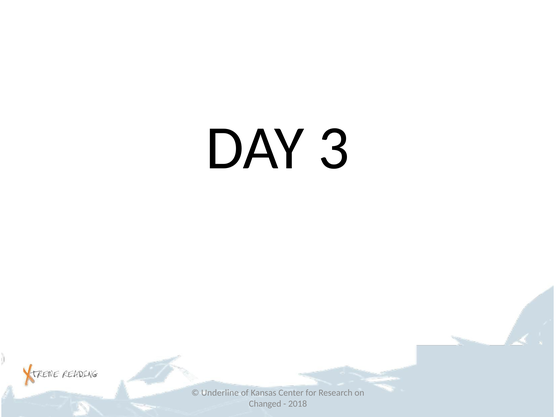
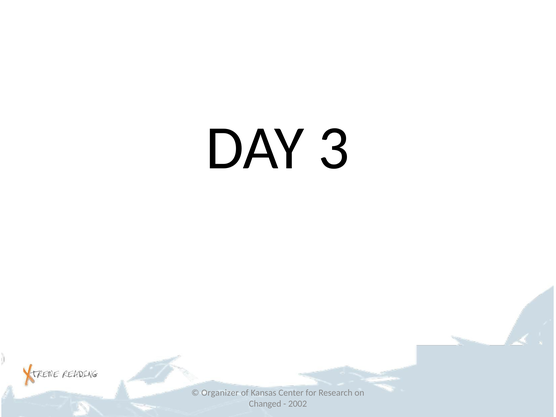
Underline: Underline -> Organizer
2018: 2018 -> 2002
